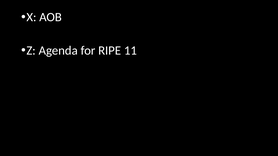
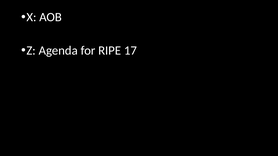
11: 11 -> 17
